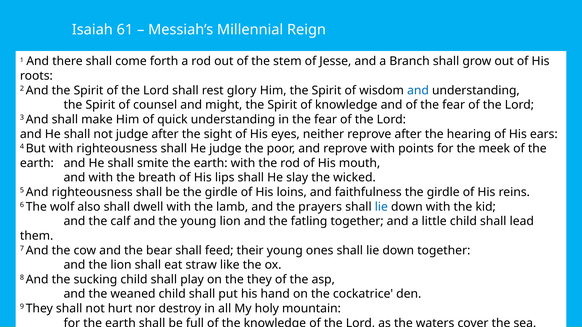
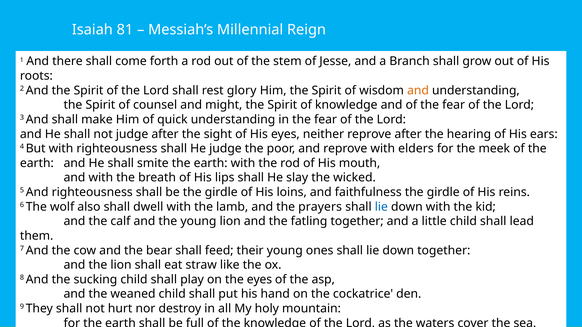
61: 61 -> 81
and at (418, 91) colour: blue -> orange
points: points -> elders
the they: they -> eyes
